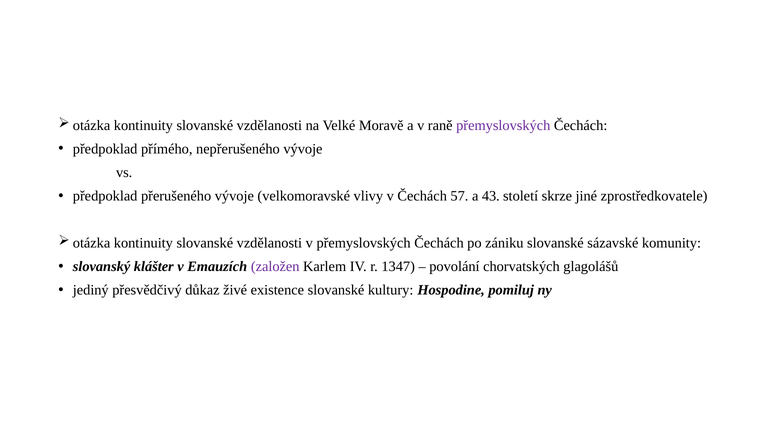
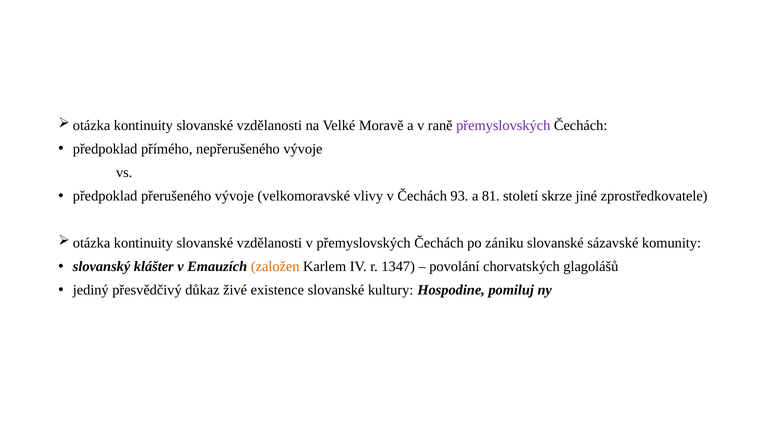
57: 57 -> 93
43: 43 -> 81
založen colour: purple -> orange
